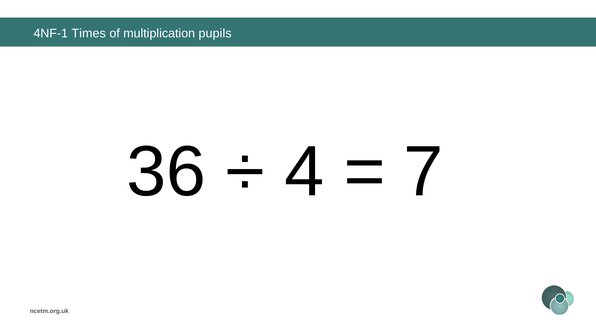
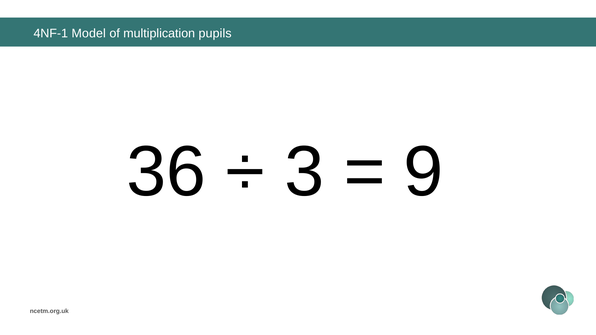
Times: Times -> Model
4: 4 -> 3
7: 7 -> 9
